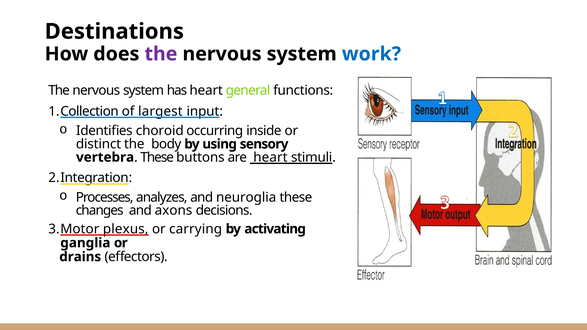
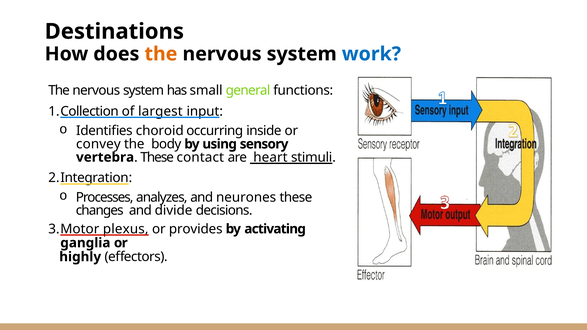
the at (161, 54) colour: purple -> orange
has heart: heart -> small
distinct: distinct -> convey
buttons: buttons -> contact
neuroglia: neuroglia -> neurones
axons: axons -> divide
carrying: carrying -> provides
drains: drains -> highly
